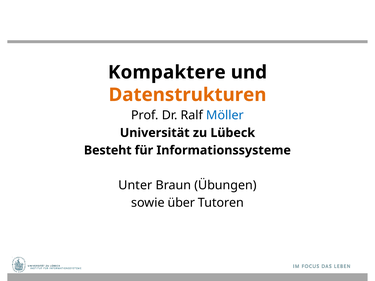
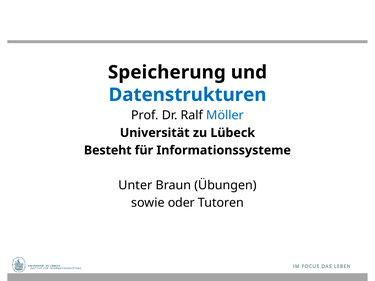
Kompaktere: Kompaktere -> Speicherung
Datenstrukturen colour: orange -> blue
über: über -> oder
